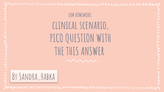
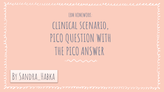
THE THIS: THIS -> PICO
